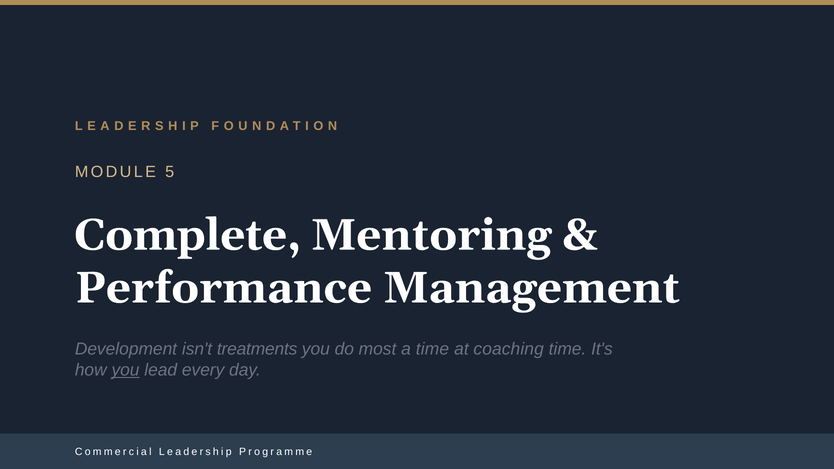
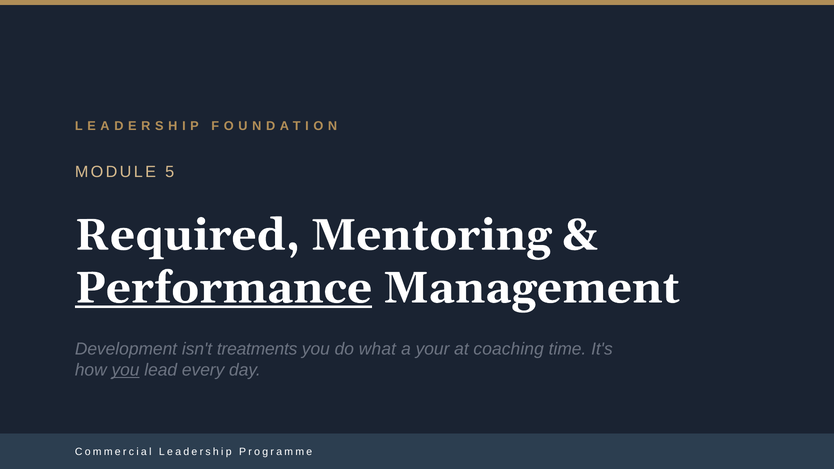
Complete: Complete -> Required
Performance underline: none -> present
most: most -> what
a time: time -> your
